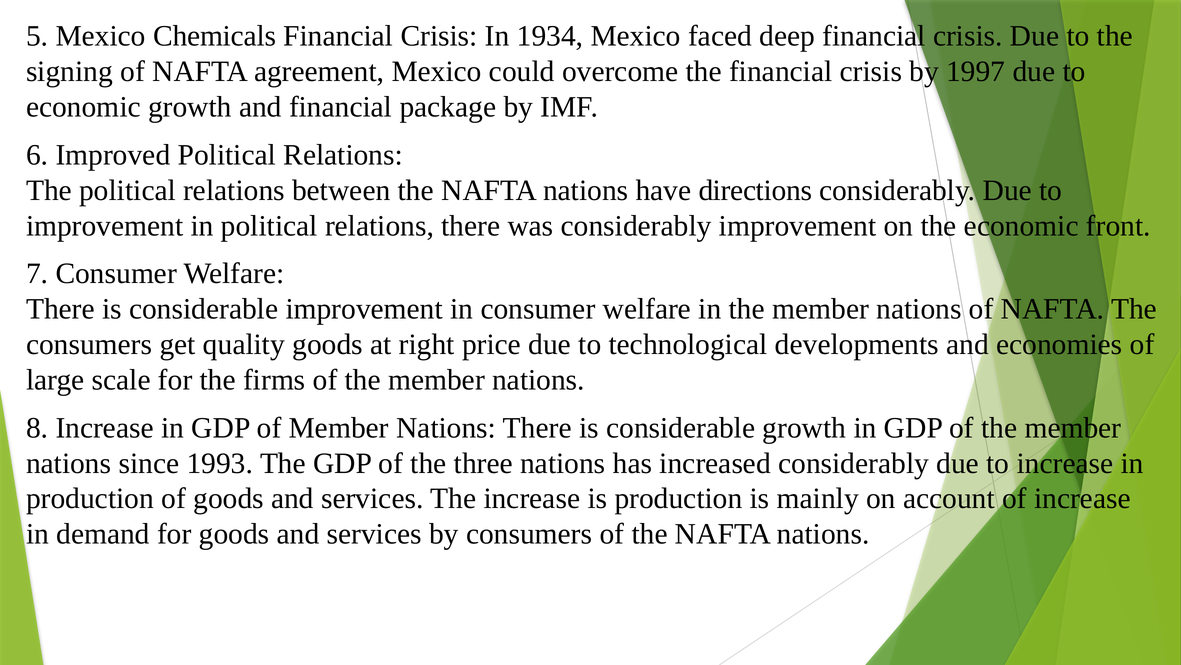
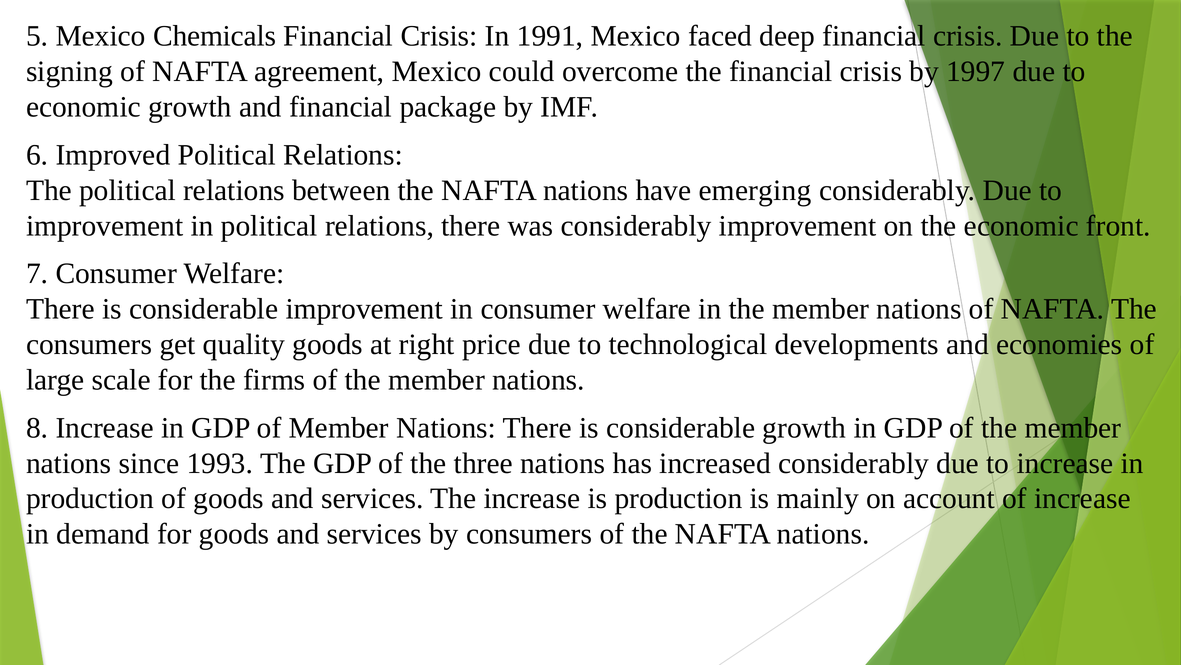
1934: 1934 -> 1991
directions: directions -> emerging
